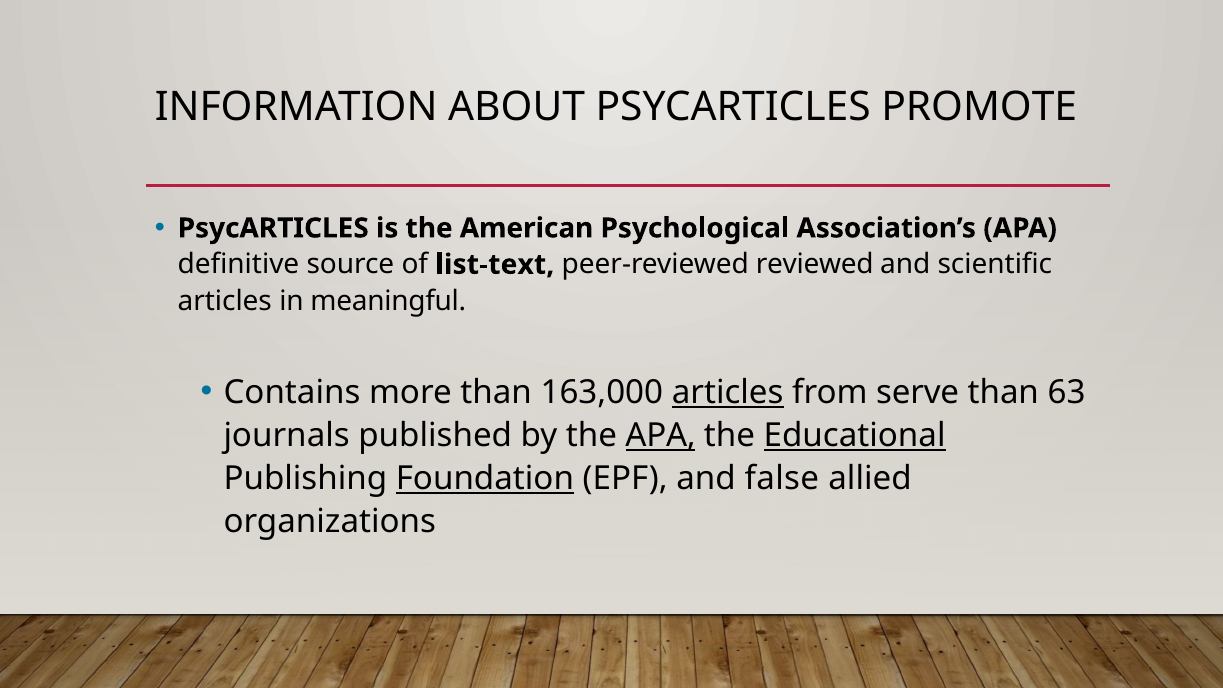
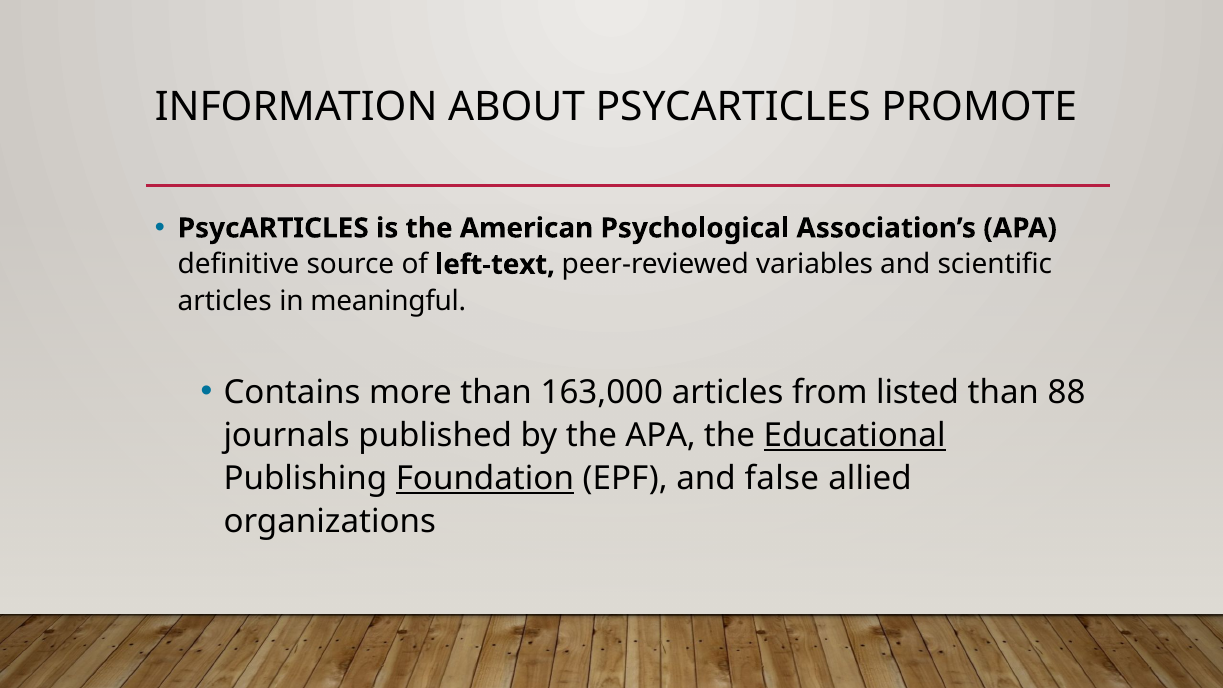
list-text: list-text -> left-text
reviewed: reviewed -> variables
articles at (728, 393) underline: present -> none
serve: serve -> listed
63: 63 -> 88
APA at (661, 436) underline: present -> none
